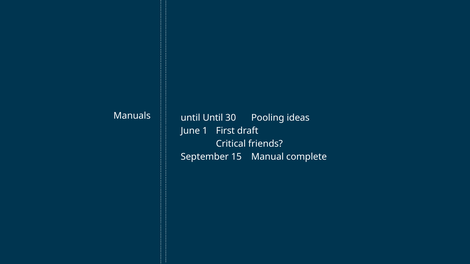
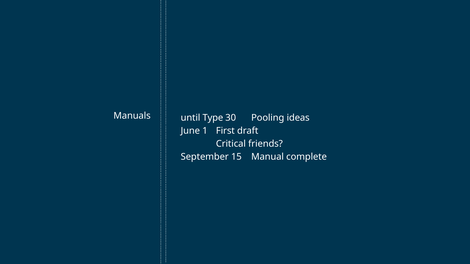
until Until: Until -> Type
